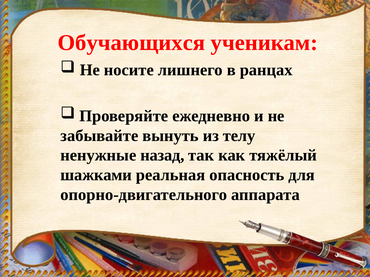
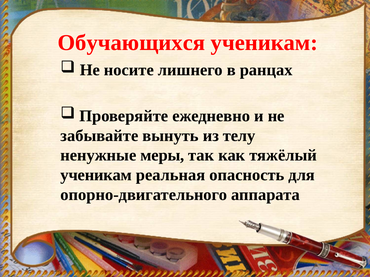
назад: назад -> меры
шажками at (96, 175): шажками -> ученикам
